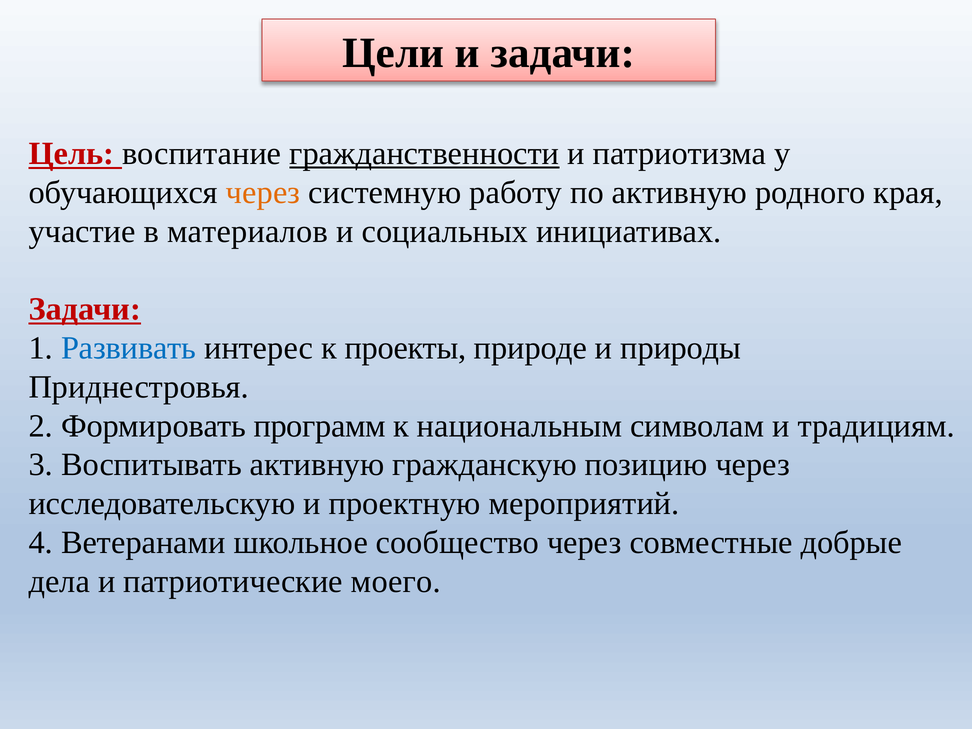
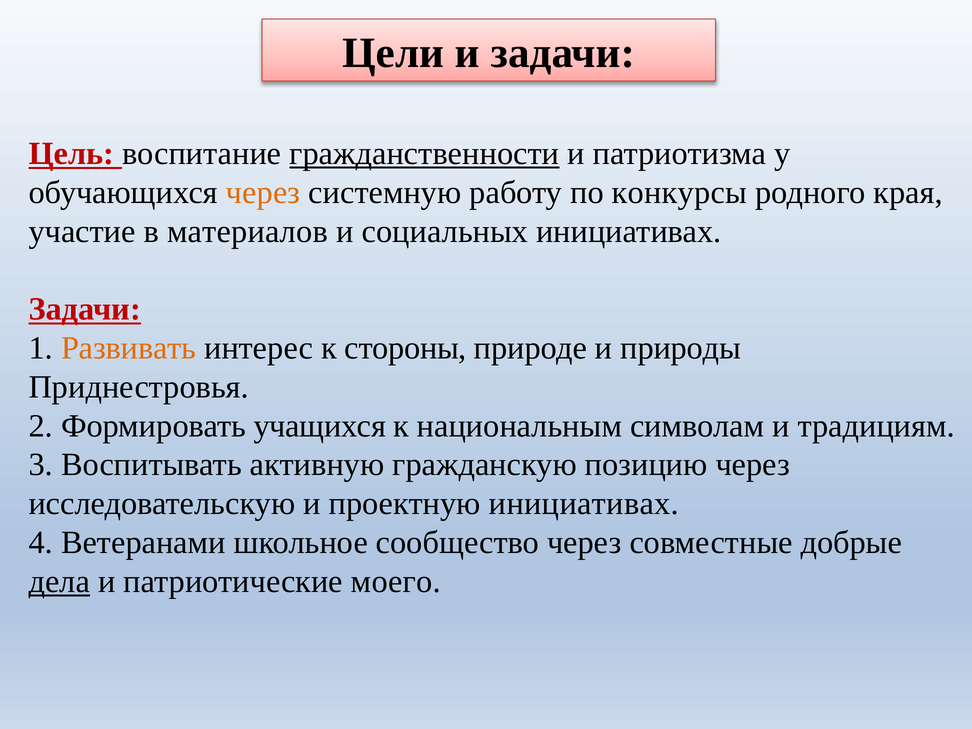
по активную: активную -> конкурсы
Развивать colour: blue -> orange
проекты: проекты -> стороны
программ: программ -> учащихся
проектную мероприятий: мероприятий -> инициативах
дела underline: none -> present
